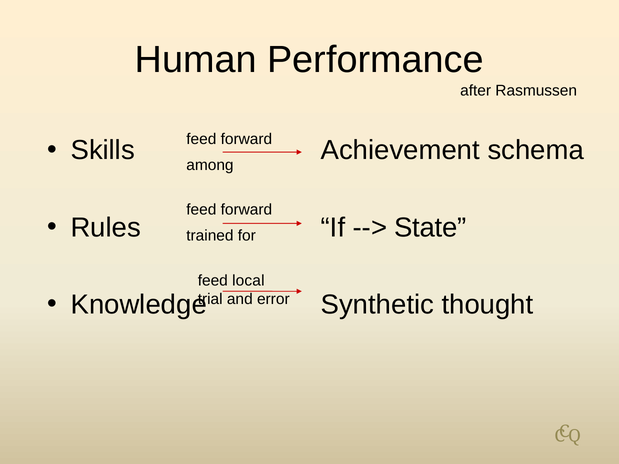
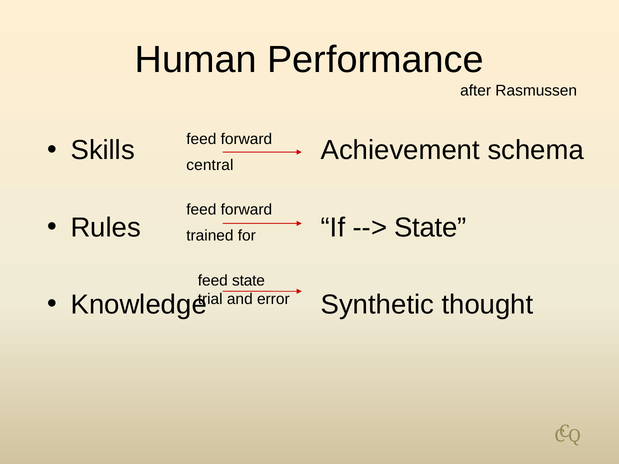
among: among -> central
feed local: local -> state
